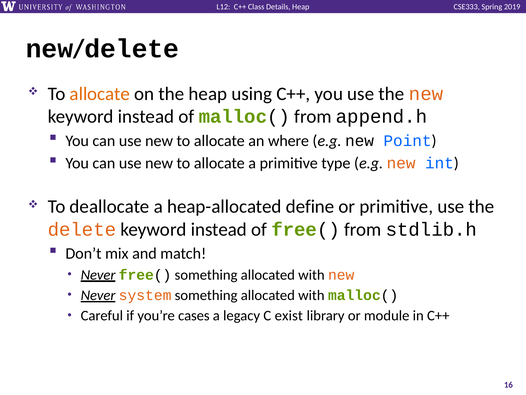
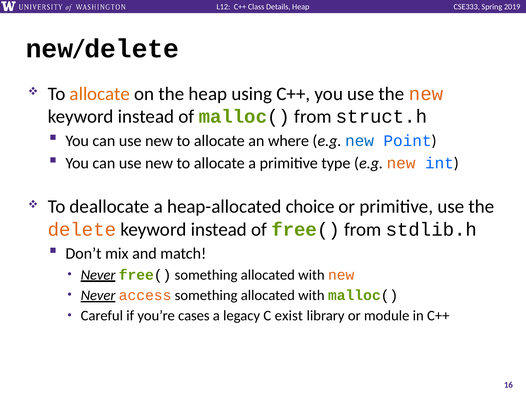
append.h: append.h -> struct.h
new at (360, 141) colour: black -> blue
define: define -> choice
system: system -> access
